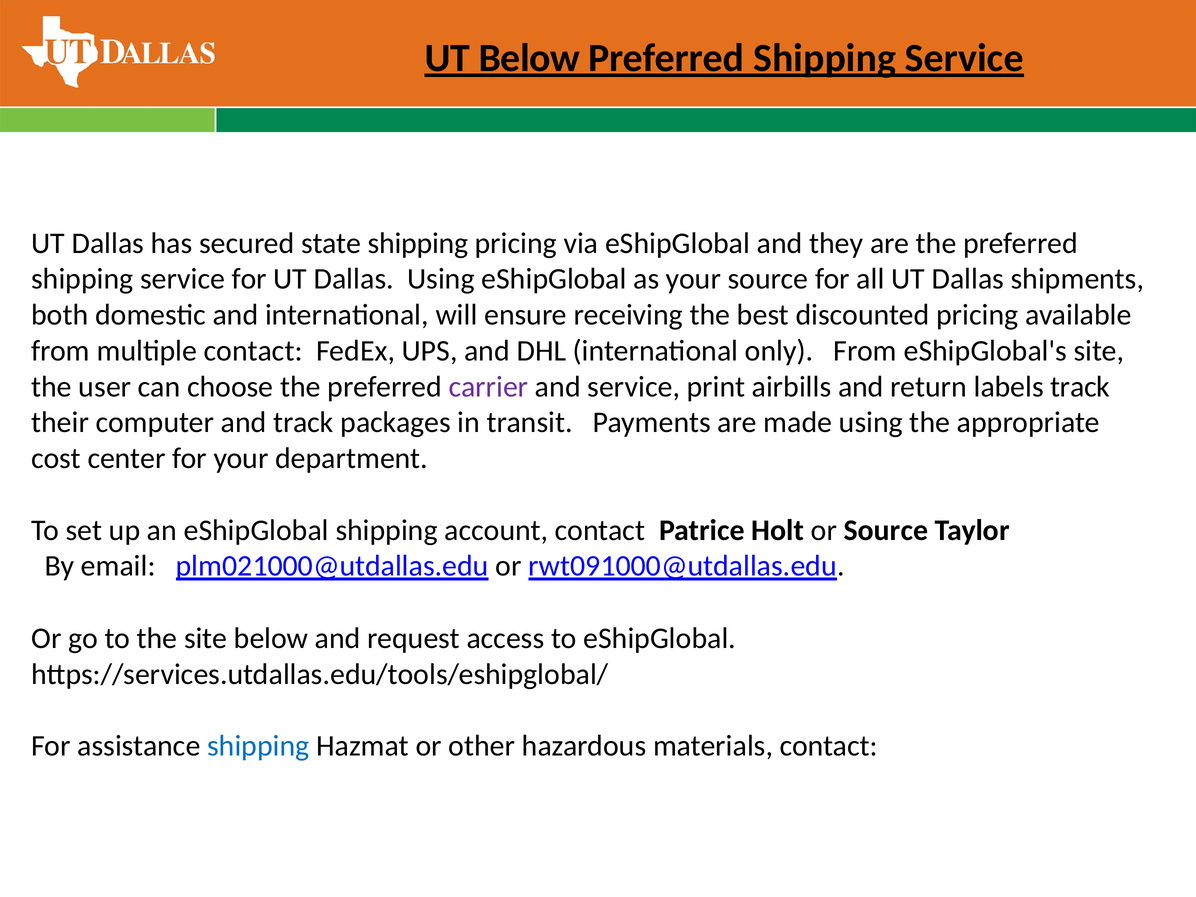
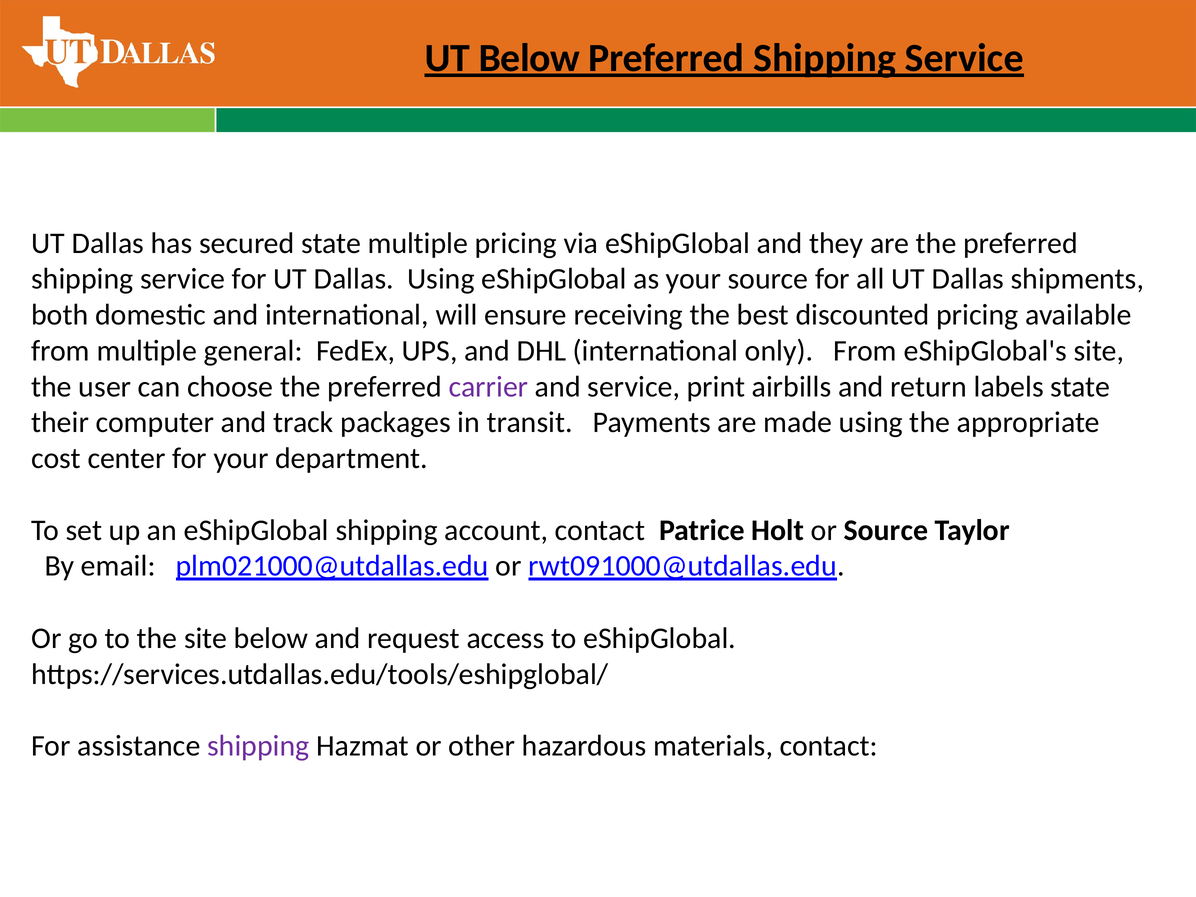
state shipping: shipping -> multiple
multiple contact: contact -> general
labels track: track -> state
shipping at (258, 746) colour: blue -> purple
